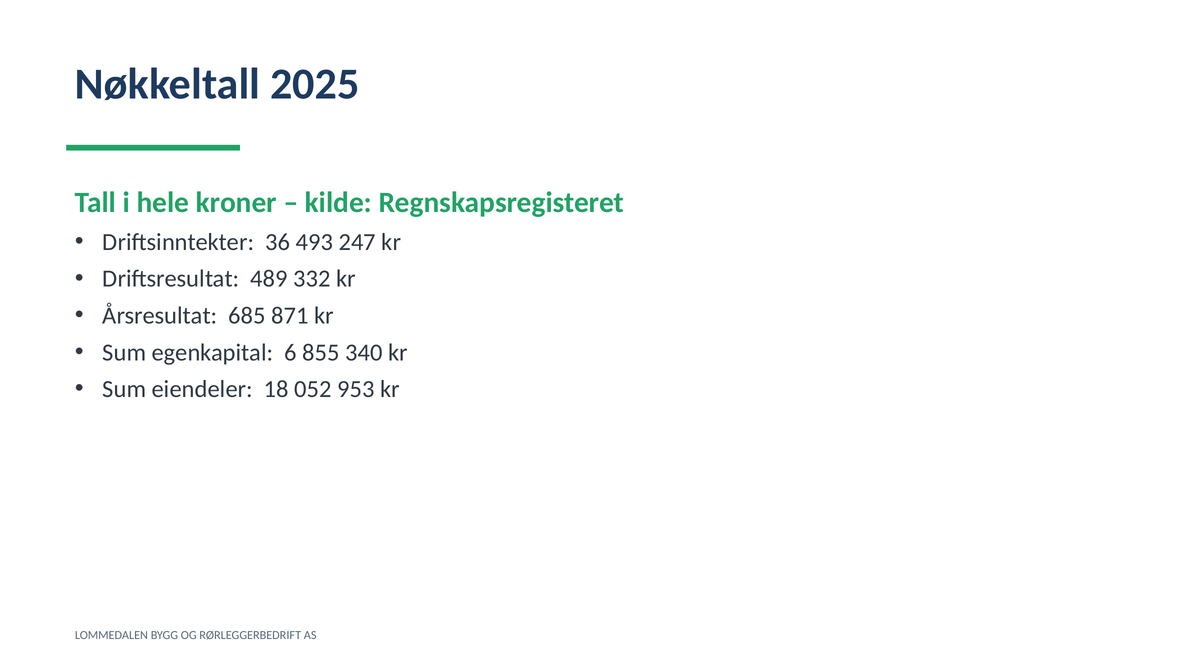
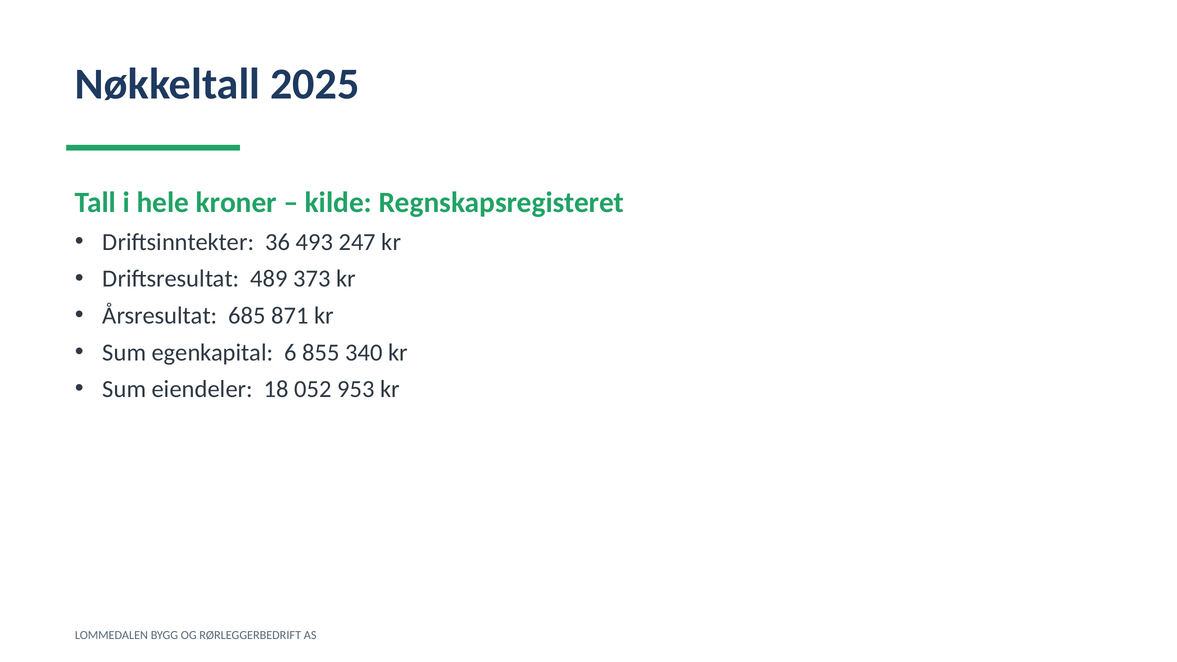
332: 332 -> 373
